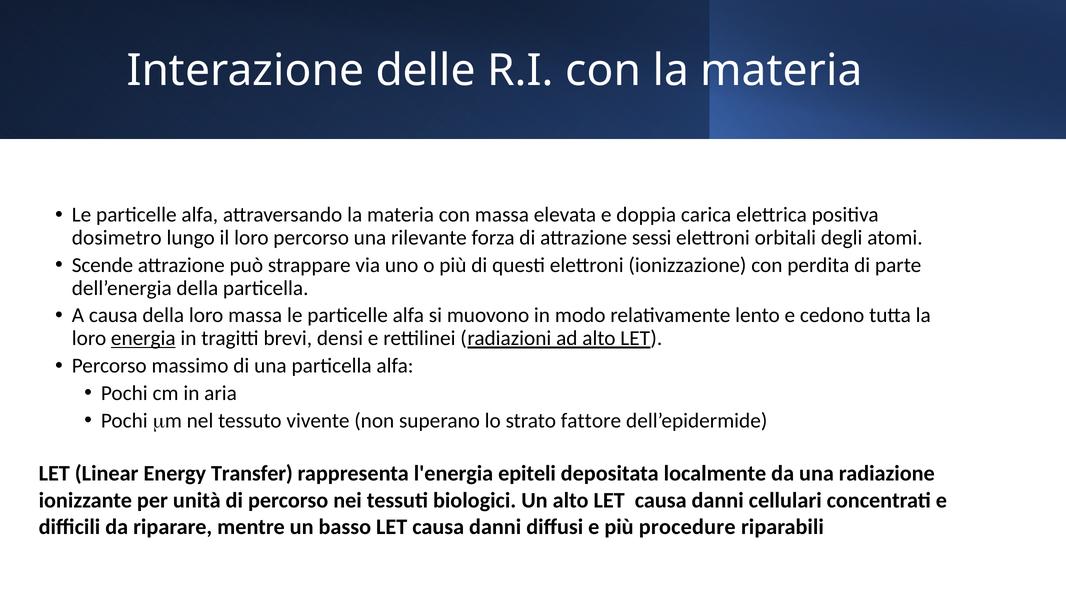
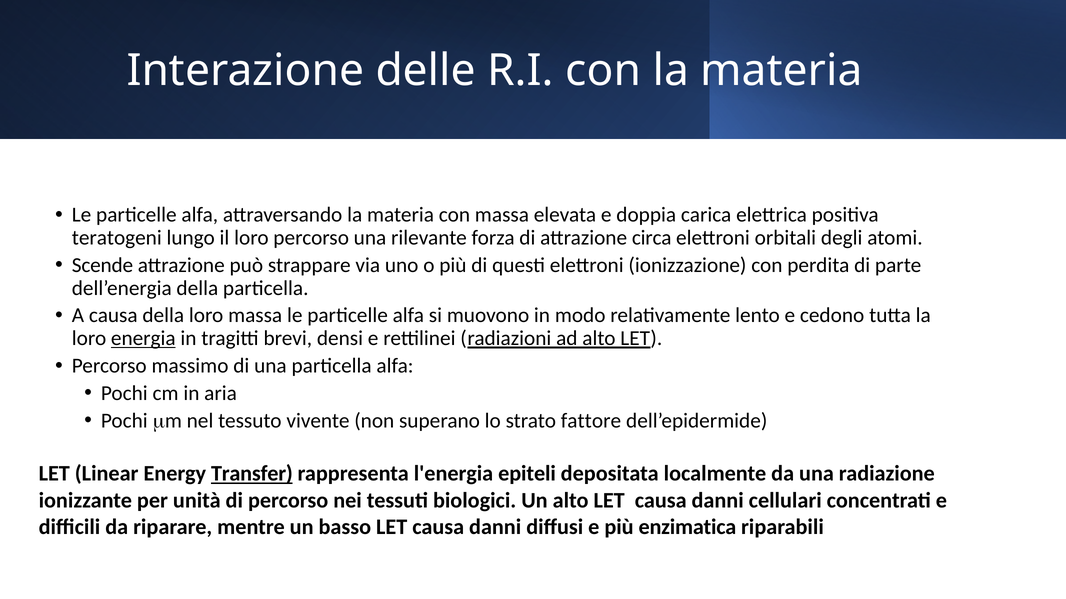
dosimetro: dosimetro -> teratogeni
sessi: sessi -> circa
Transfer underline: none -> present
procedure: procedure -> enzimatica
